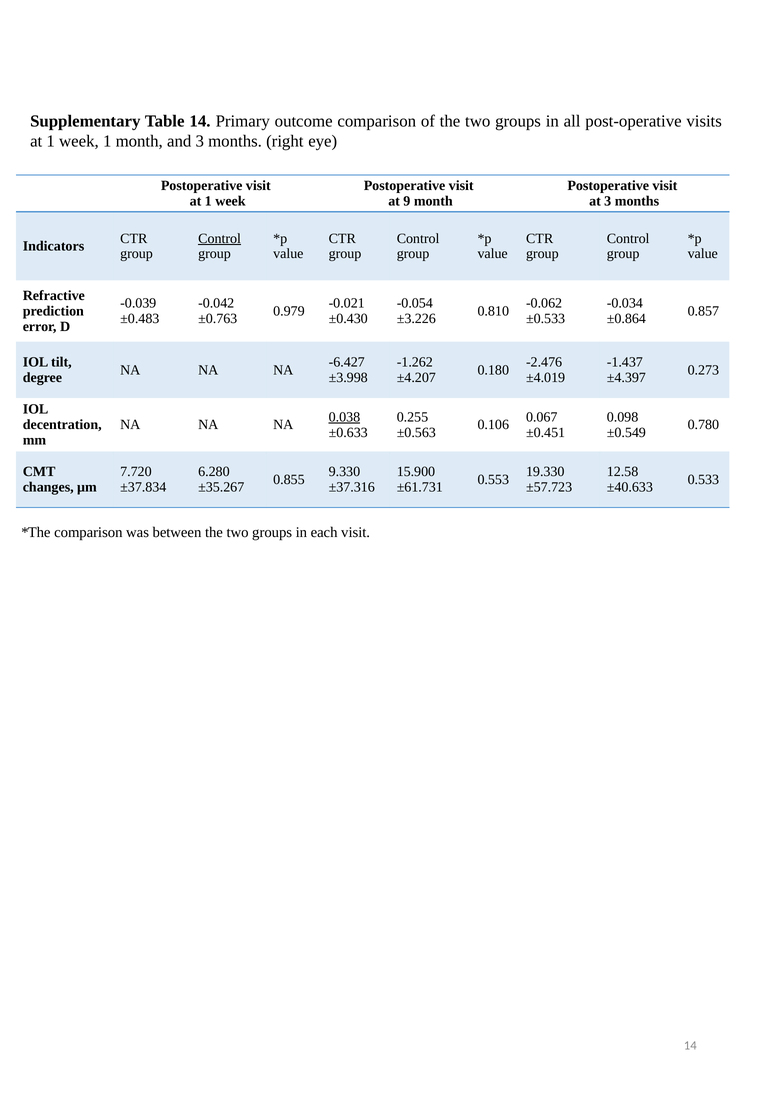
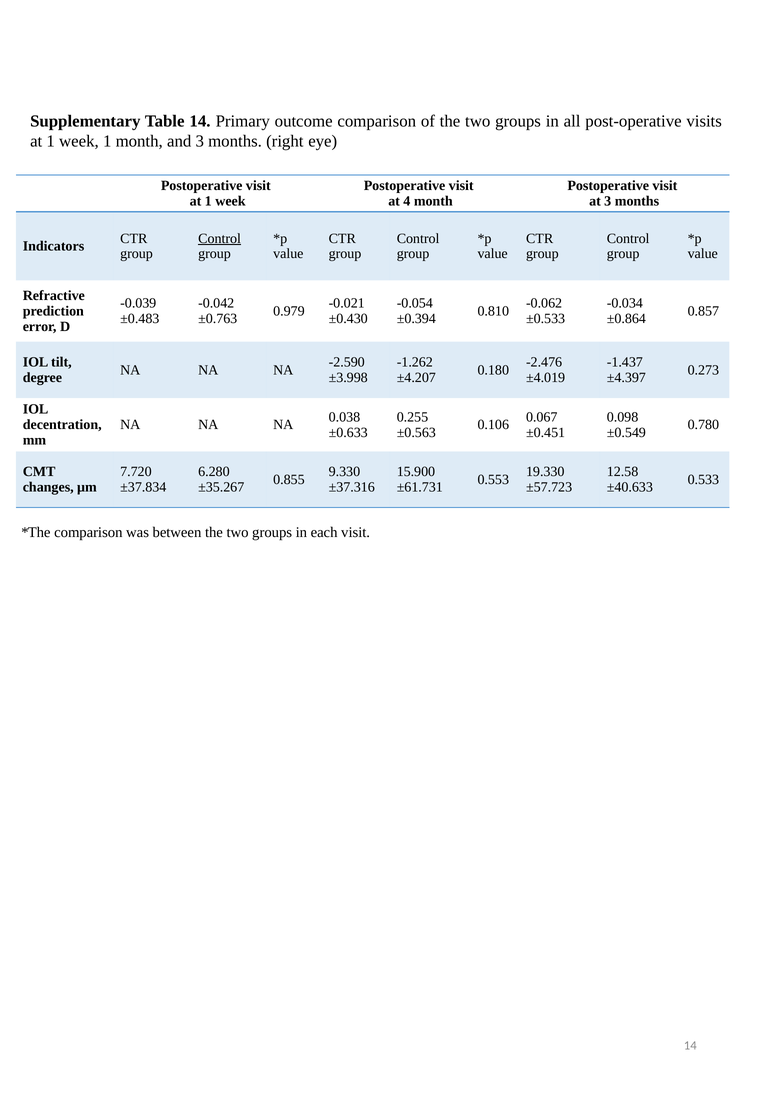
9: 9 -> 4
±3.226: ±3.226 -> ±0.394
-6.427: -6.427 -> -2.590
0.038 underline: present -> none
